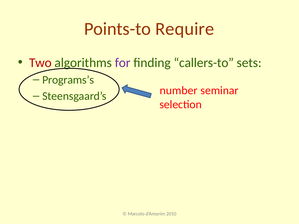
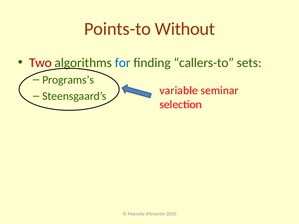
Require: Require -> Without
for colour: purple -> blue
number: number -> variable
